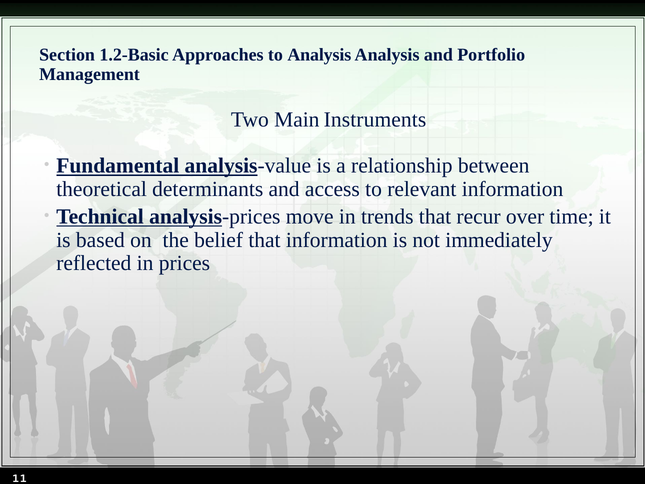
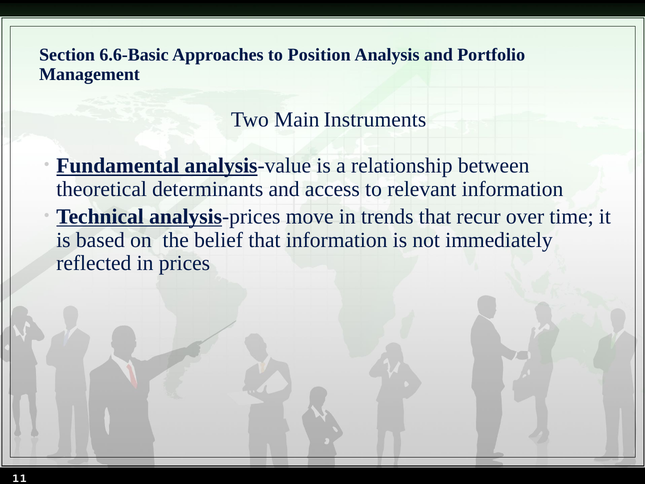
1.2-Basic: 1.2-Basic -> 6.6-Basic
to Analysis: Analysis -> Position
